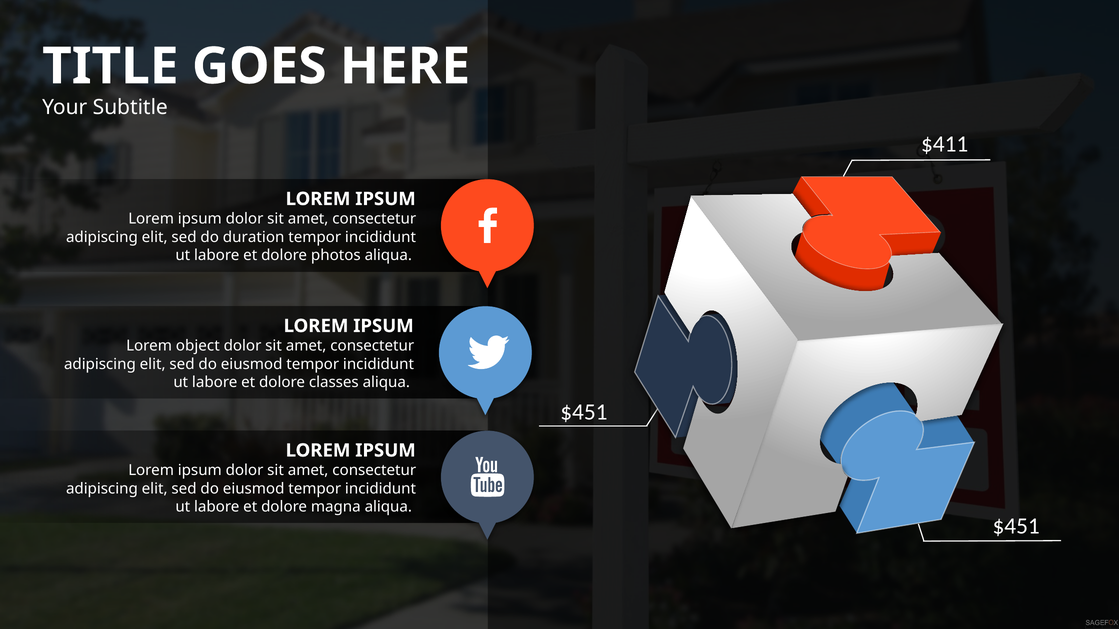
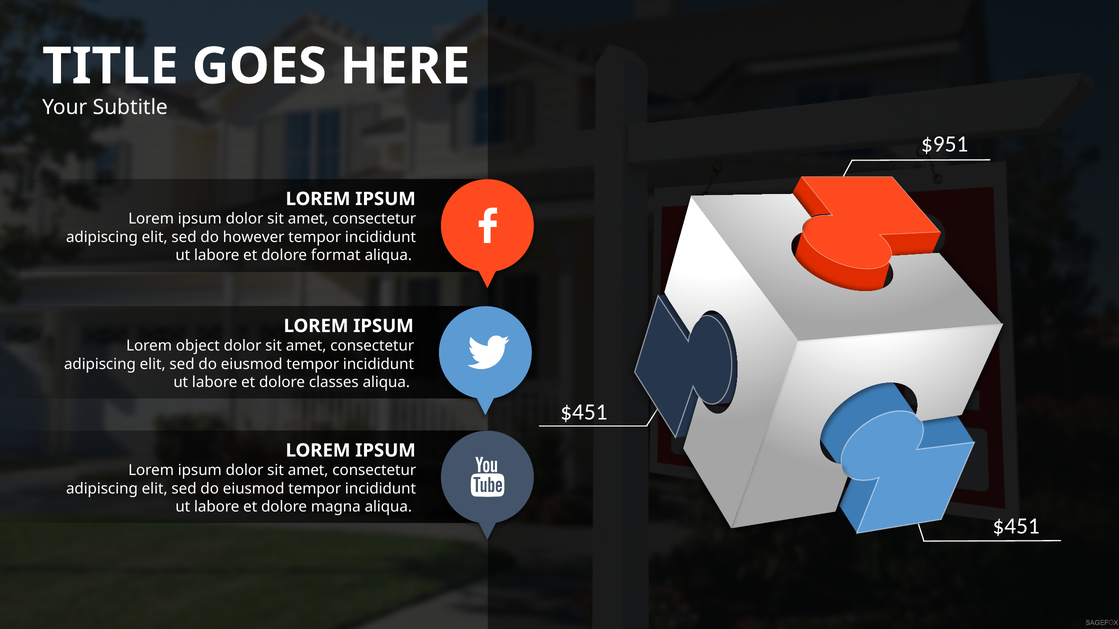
$411: $411 -> $951
duration: duration -> however
photos: photos -> format
